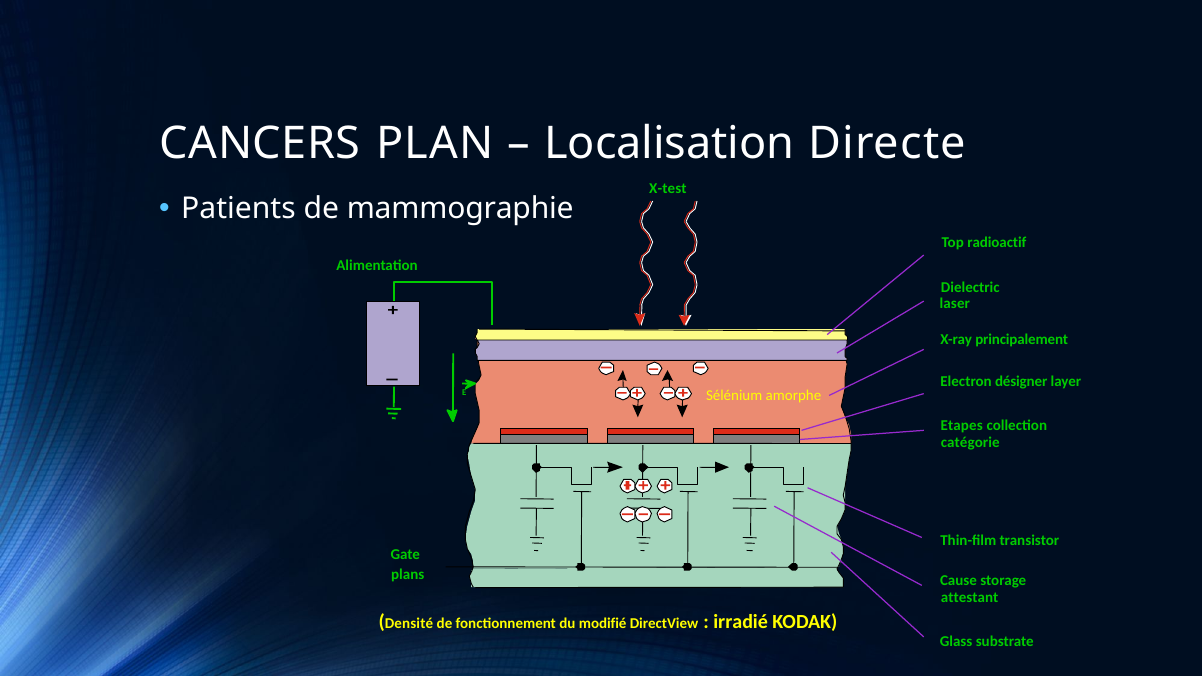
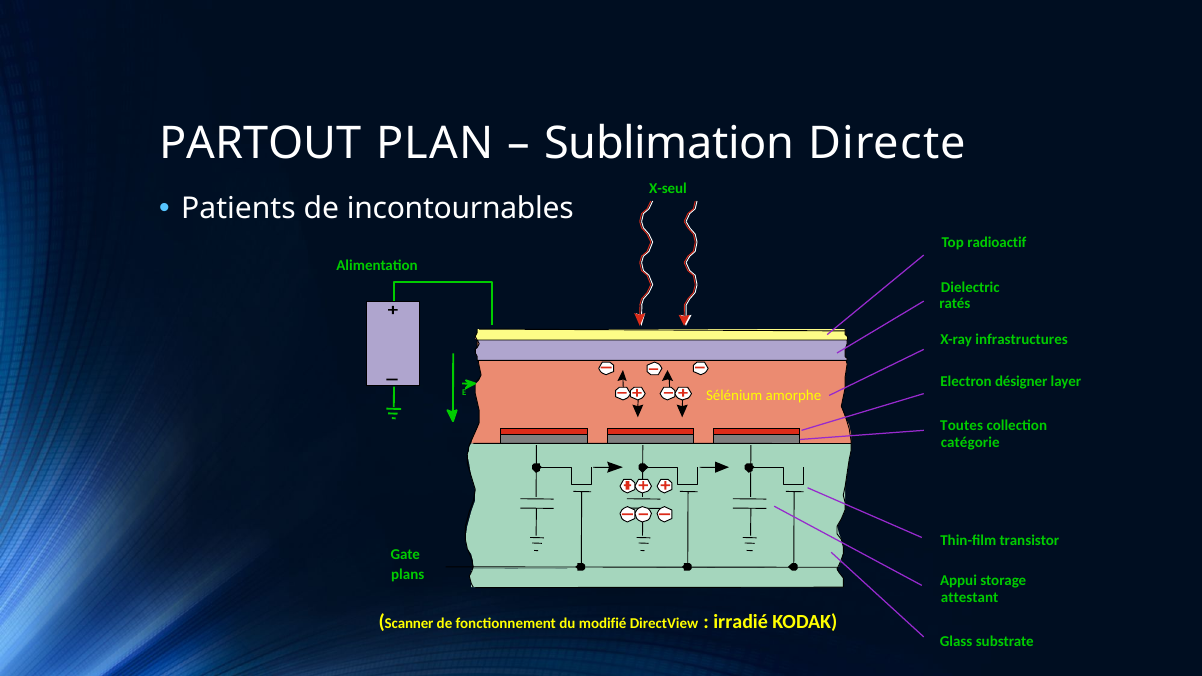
CANCERS: CANCERS -> PARTOUT
Localisation: Localisation -> Sublimation
X-test: X-test -> X-seul
mammographie: mammographie -> incontournables
laser: laser -> ratés
principalement: principalement -> infrastructures
Etapes: Etapes -> Toutes
Cause: Cause -> Appui
Densité: Densité -> Scanner
